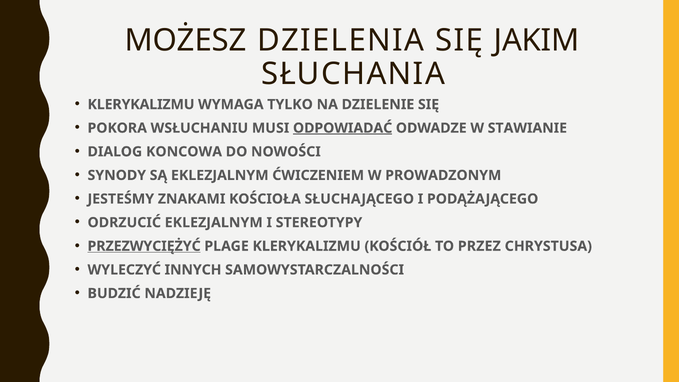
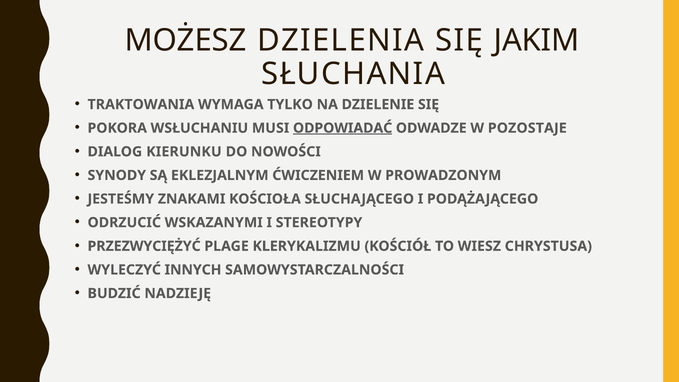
KLERYKALIZMU at (141, 104): KLERYKALIZMU -> TRAKTOWANIA
STAWIANIE: STAWIANIE -> POZOSTAJE
KONCOWA: KONCOWA -> KIERUNKU
ODRZUCIĆ EKLEZJALNYM: EKLEZJALNYM -> WSKAZANYMI
PRZEZWYCIĘŻYĆ underline: present -> none
PRZEZ: PRZEZ -> WIESZ
